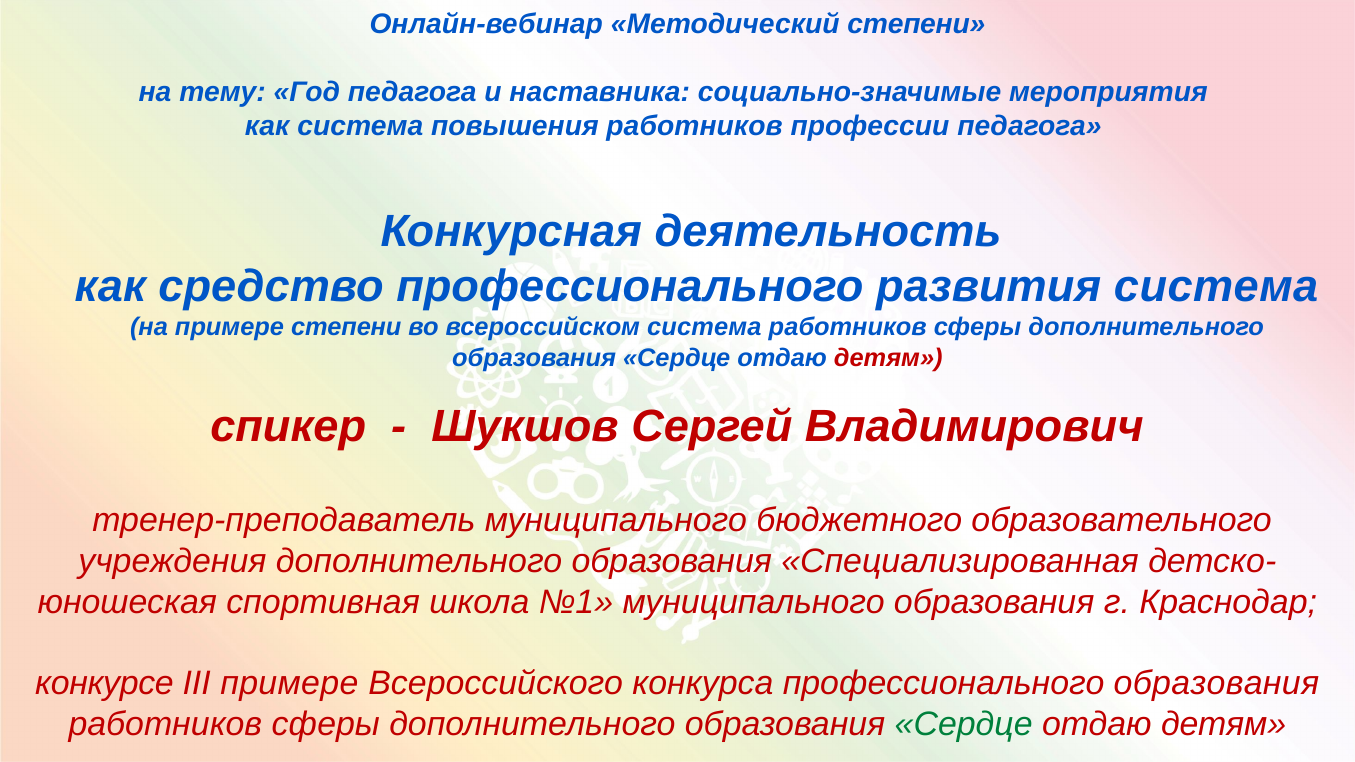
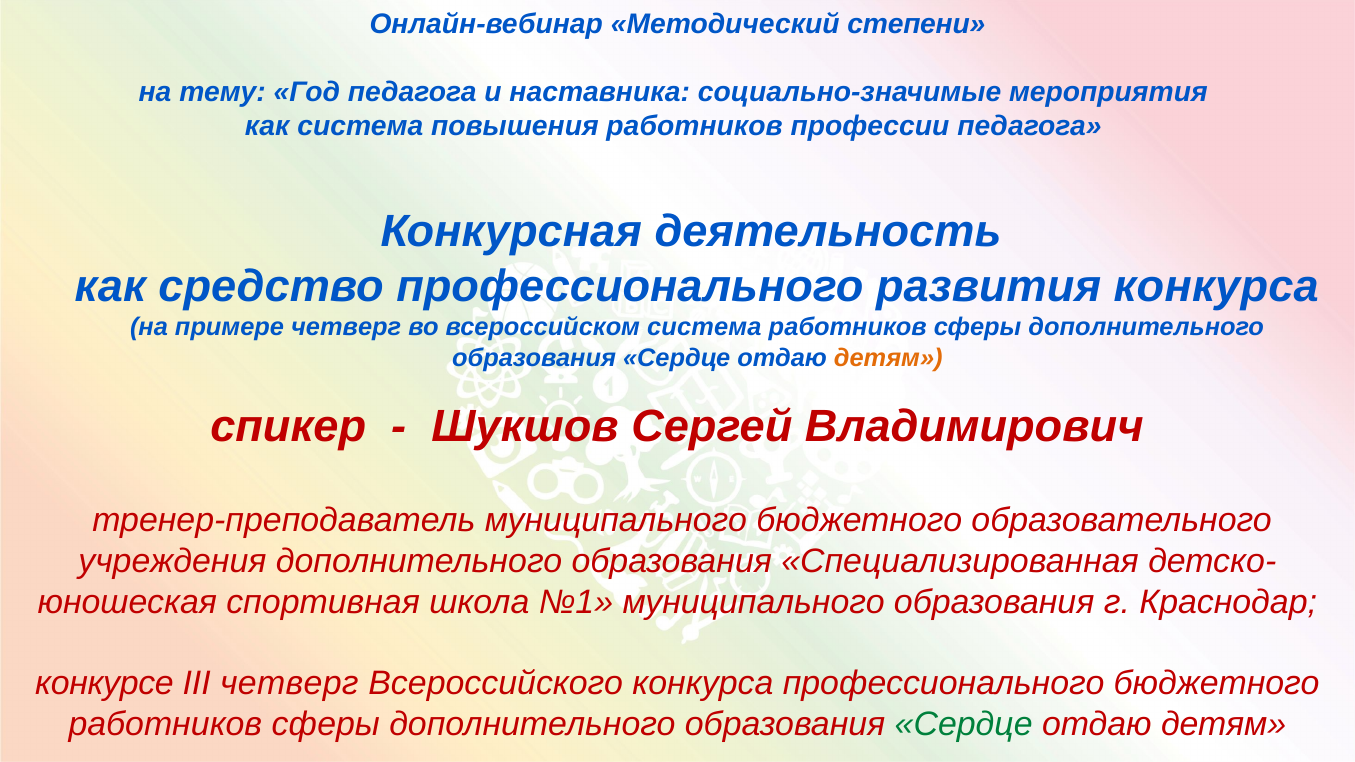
развития система: система -> конкурса
примере степени: степени -> четверг
детям at (888, 358) colour: red -> orange
III примере: примере -> четверг
профессионального образования: образования -> бюджетного
